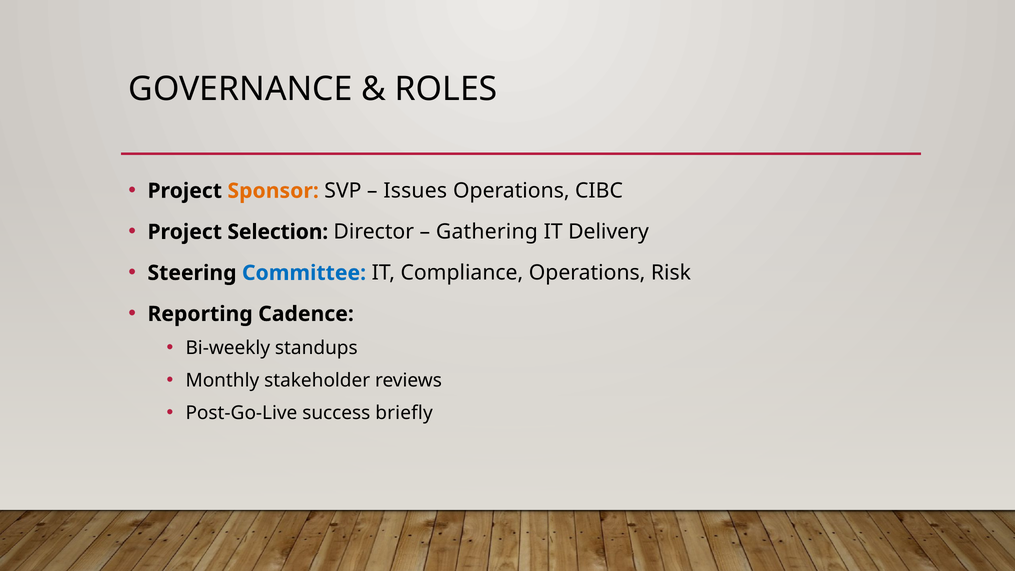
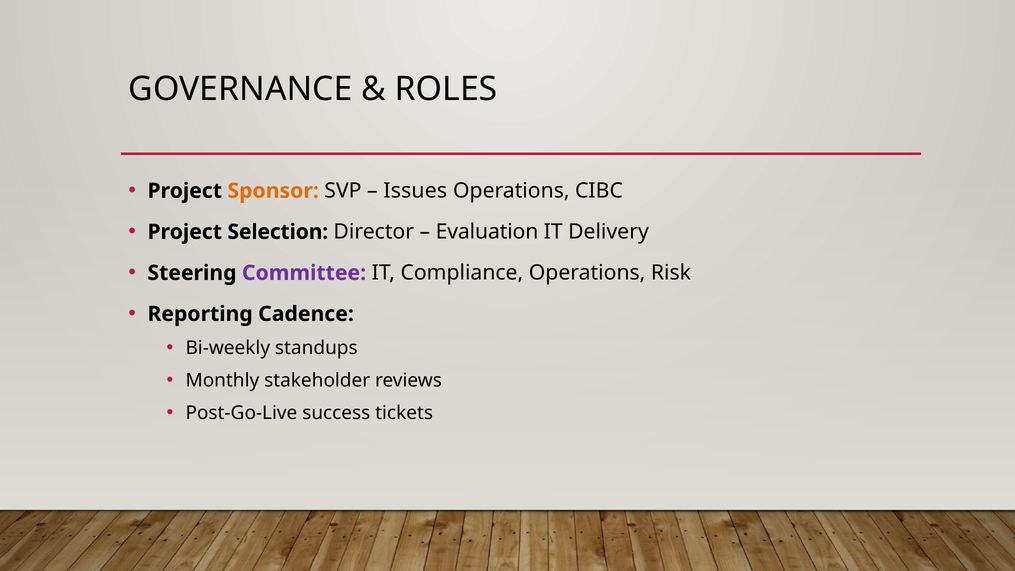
Gathering: Gathering -> Evaluation
Committee colour: blue -> purple
briefly: briefly -> tickets
